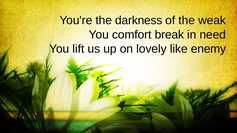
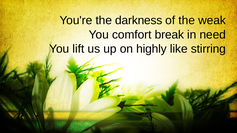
lovely: lovely -> highly
enemy: enemy -> stirring
